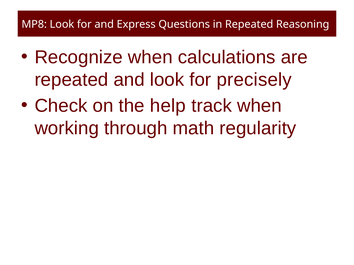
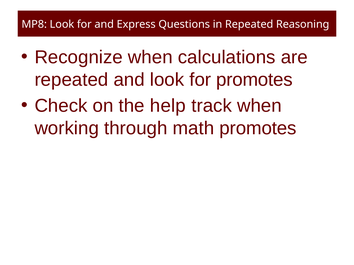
for precisely: precisely -> promotes
math regularity: regularity -> promotes
